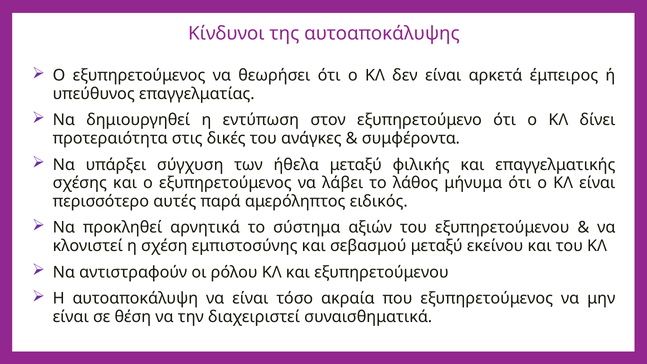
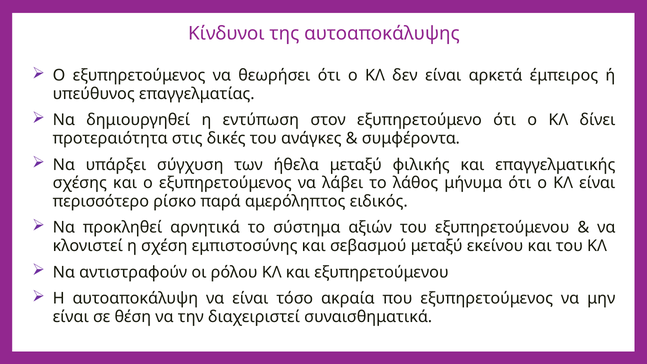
αυτές: αυτές -> ρίσκο
